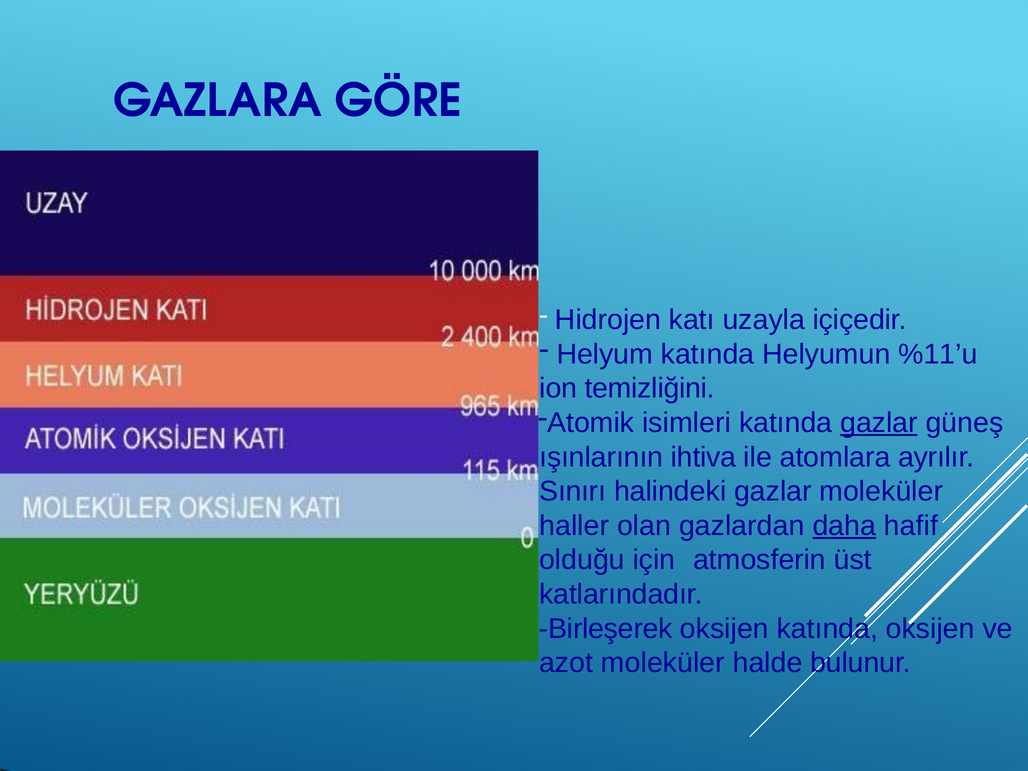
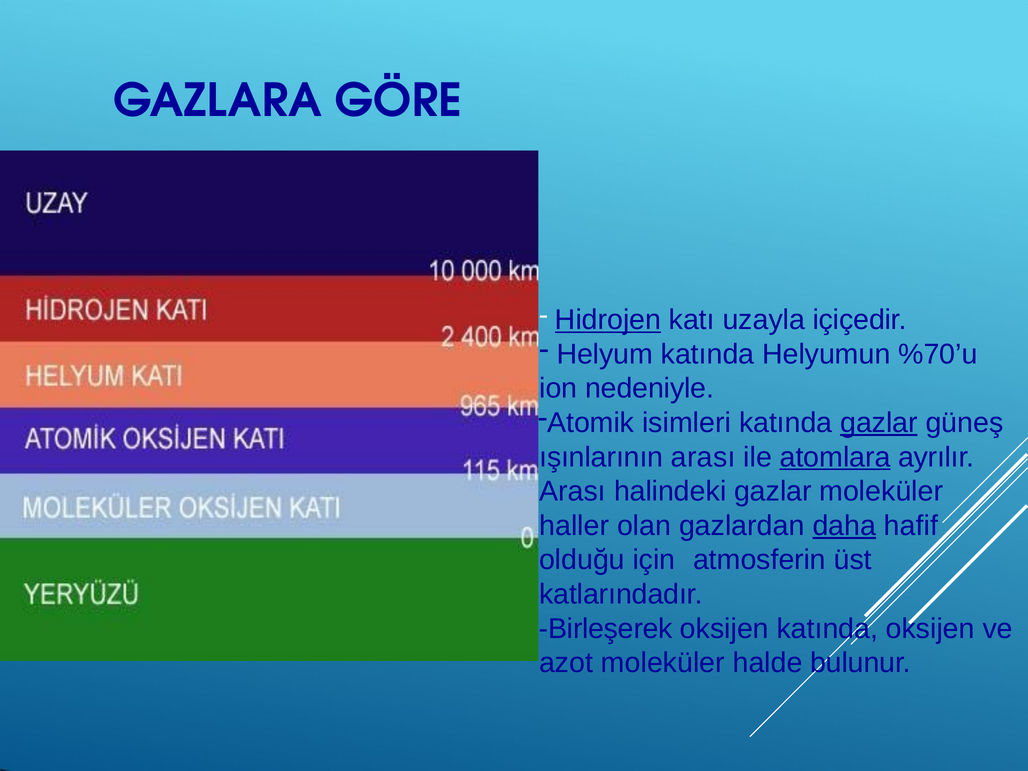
Hidrojen underline: none -> present
%11’u: %11’u -> %70’u
temizliğini: temizliğini -> nedeniyle
ışınlarının ihtiva: ihtiva -> arası
atomlara underline: none -> present
Sınırı at (573, 491): Sınırı -> Arası
